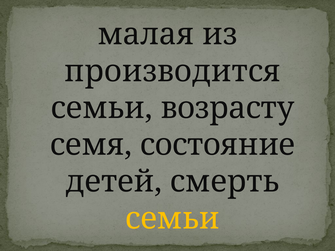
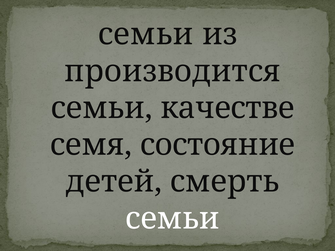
малая at (146, 34): малая -> семьи
возрасту: возрасту -> качестве
семьи at (172, 219) colour: yellow -> white
